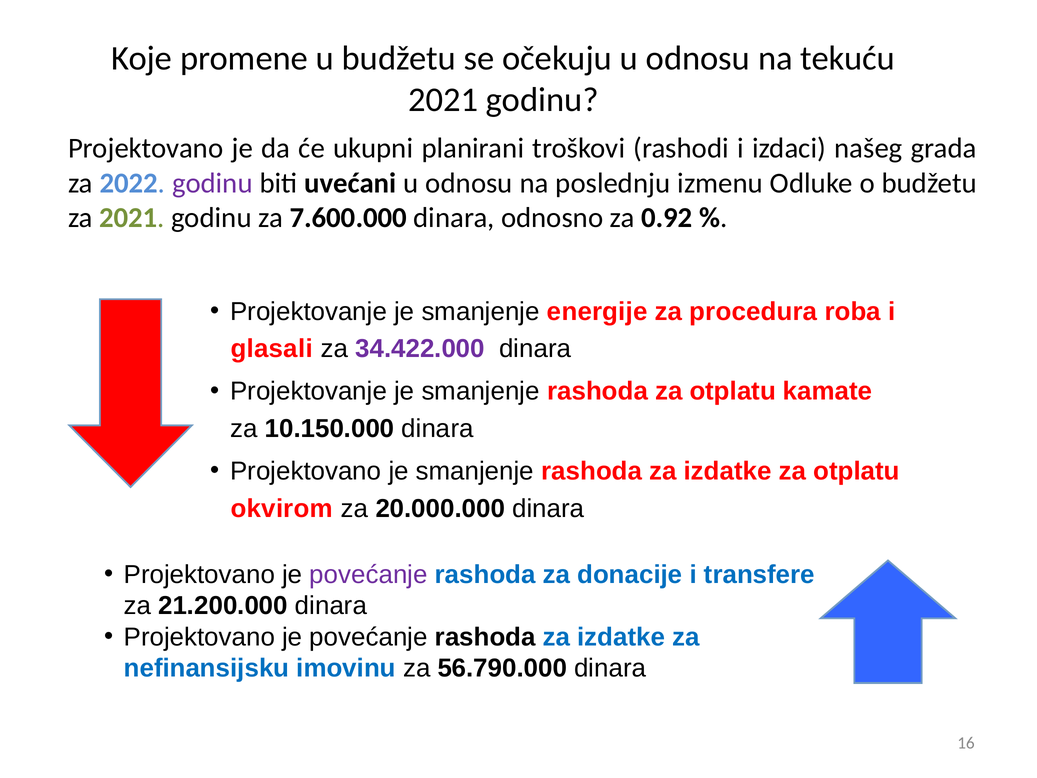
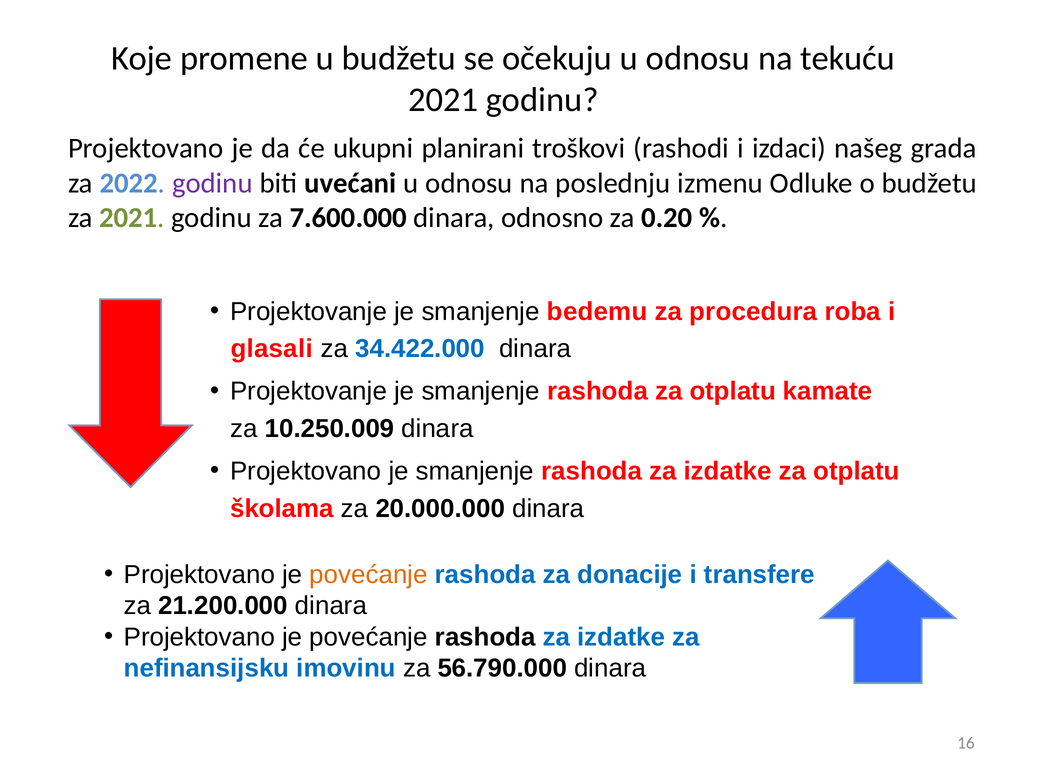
0.92: 0.92 -> 0.20
energije: energije -> bedemu
34.422.000 colour: purple -> blue
10.150.000: 10.150.000 -> 10.250.009
okvirom: okvirom -> školama
povećanje at (369, 575) colour: purple -> orange
